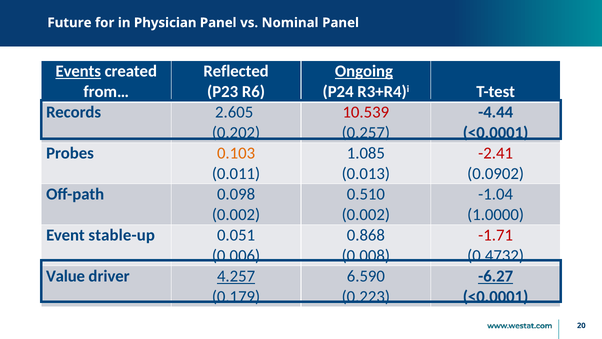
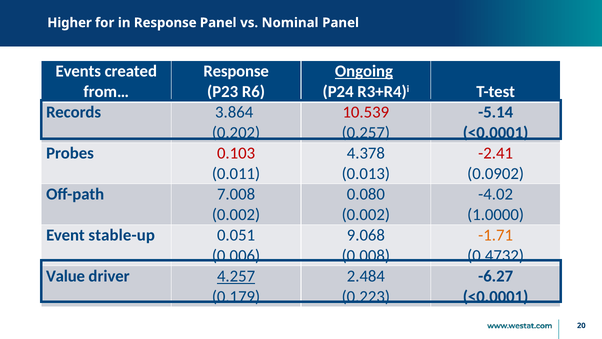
Future: Future -> Higher
in Physician: Physician -> Response
Events underline: present -> none
Reflected at (236, 71): Reflected -> Response
2.605: 2.605 -> 3.864
-4.44: -4.44 -> -5.14
0.103 colour: orange -> red
1.085: 1.085 -> 4.378
0.098: 0.098 -> 7.008
0.510: 0.510 -> 0.080
-1.04: -1.04 -> -4.02
0.868: 0.868 -> 9.068
-1.71 colour: red -> orange
6.590: 6.590 -> 2.484
-6.27 underline: present -> none
